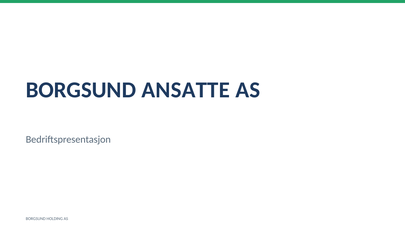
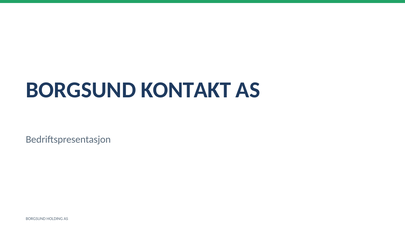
ANSATTE: ANSATTE -> KONTAKT
